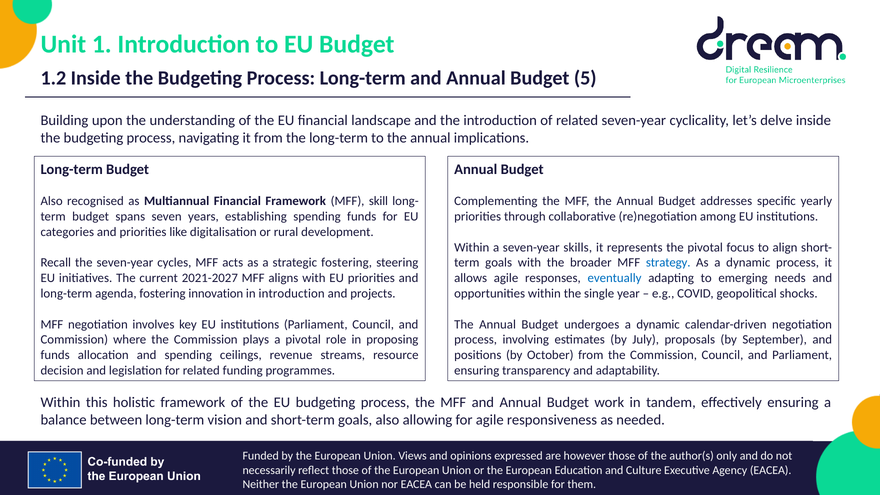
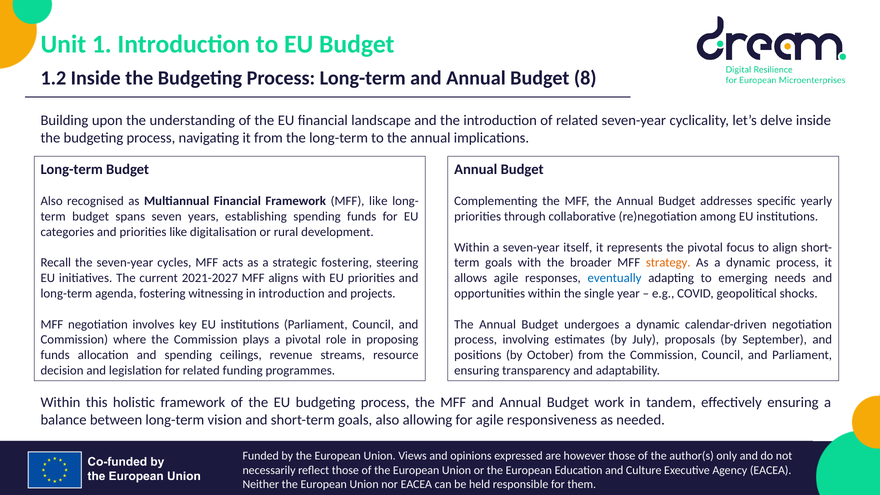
5: 5 -> 8
MFF skill: skill -> like
skills: skills -> itself
strategy colour: blue -> orange
innovation: innovation -> witnessing
